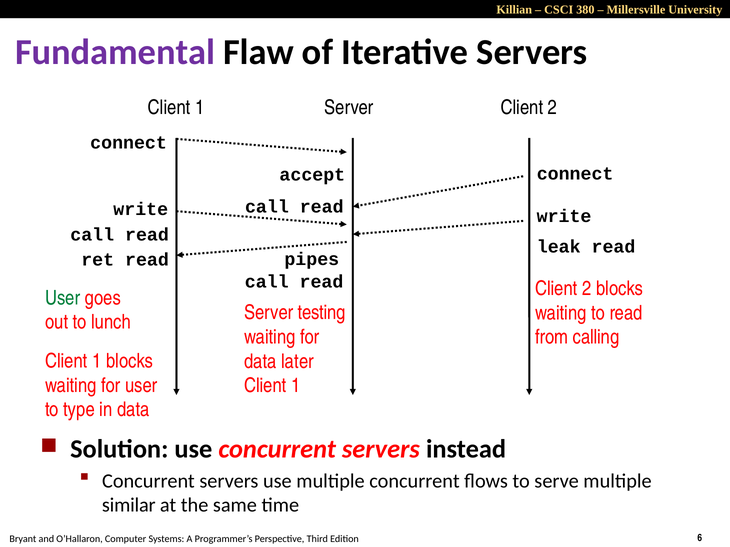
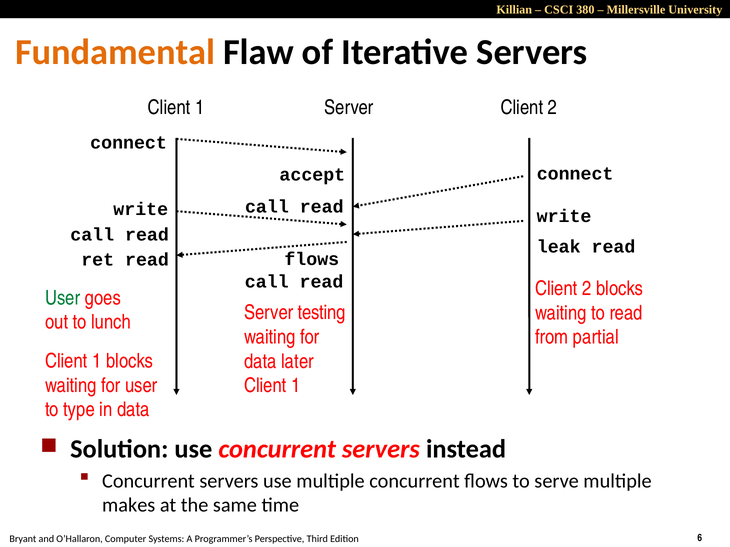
Fundamental colour: purple -> orange
pipes at (312, 259): pipes -> flows
calling: calling -> partial
similar: similar -> makes
